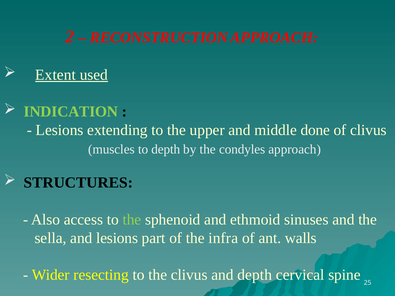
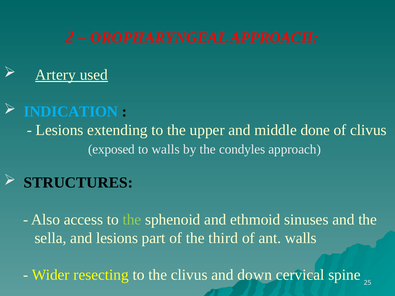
RECONSTRUCTION: RECONSTRUCTION -> OROPHARYNGEAL
Extent: Extent -> Artery
INDICATION colour: light green -> light blue
muscles: muscles -> exposed
to depth: depth -> walls
infra: infra -> third
and depth: depth -> down
